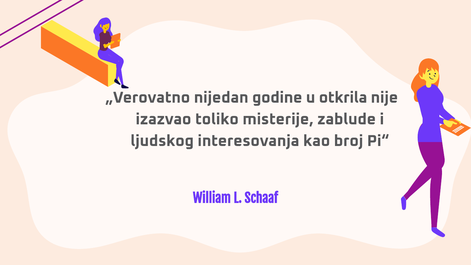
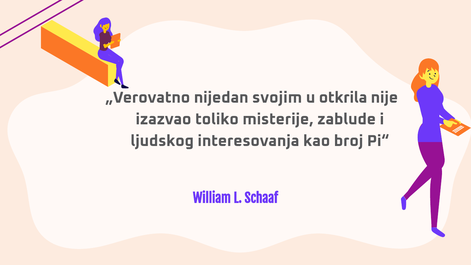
godine: godine -> svojim
